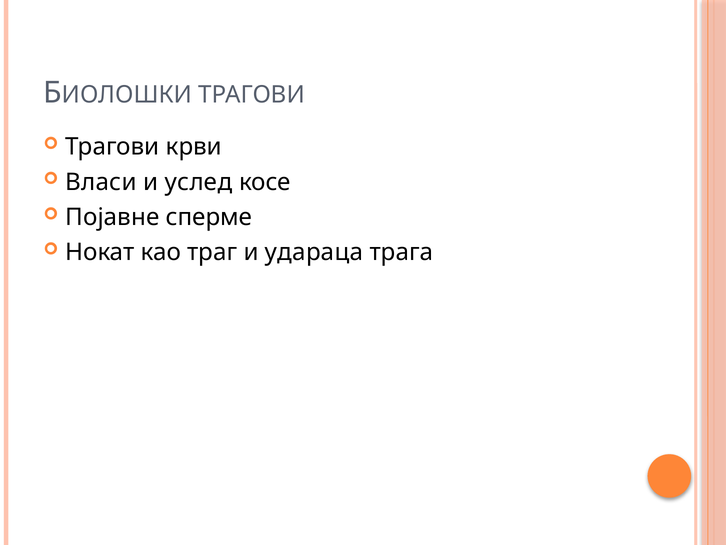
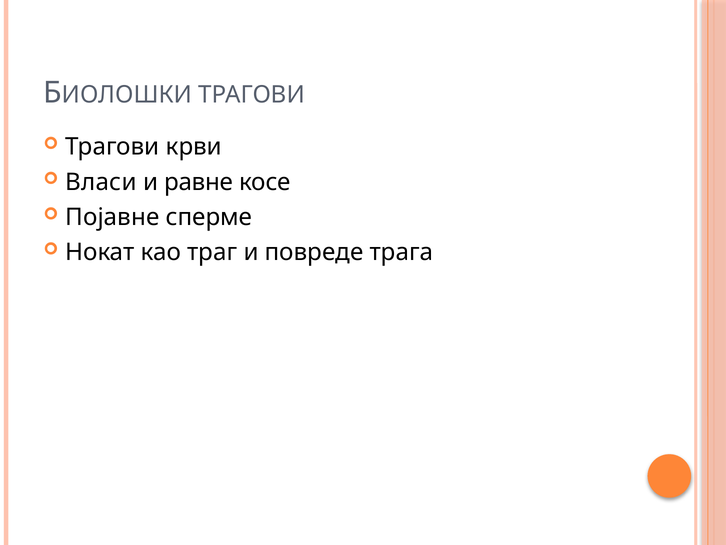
услед: услед -> равне
удараца: удараца -> повреде
